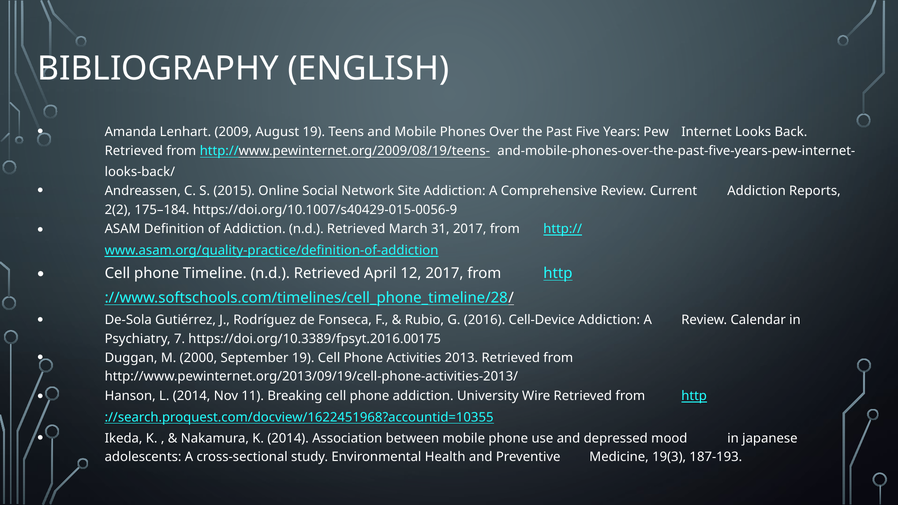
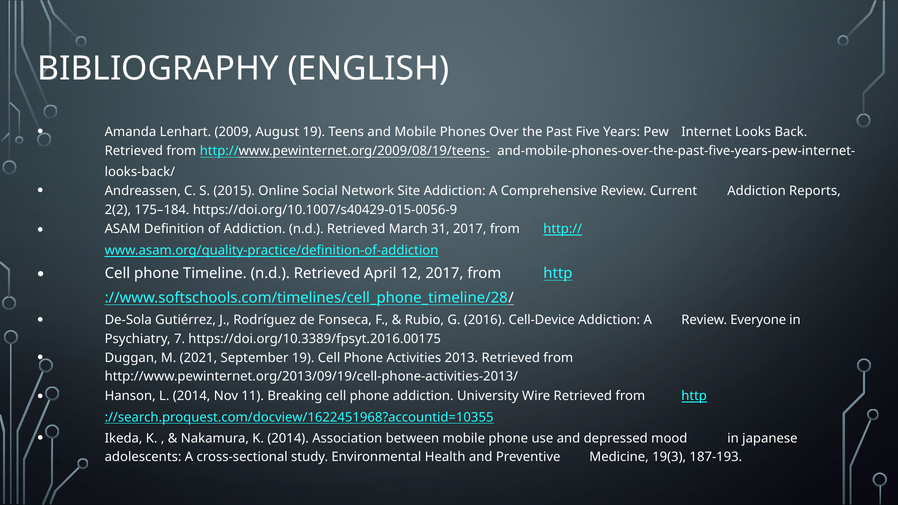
Calendar: Calendar -> Everyone
2000: 2000 -> 2021
